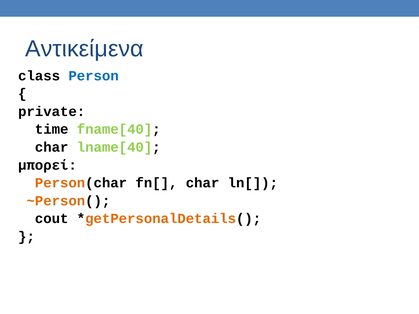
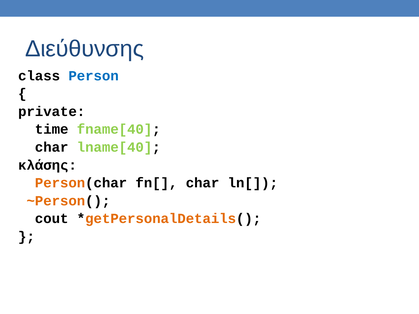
Αντικείμενα: Αντικείμενα -> Διεύθυνσης
μπορεί: μπορεί -> κλάσης
